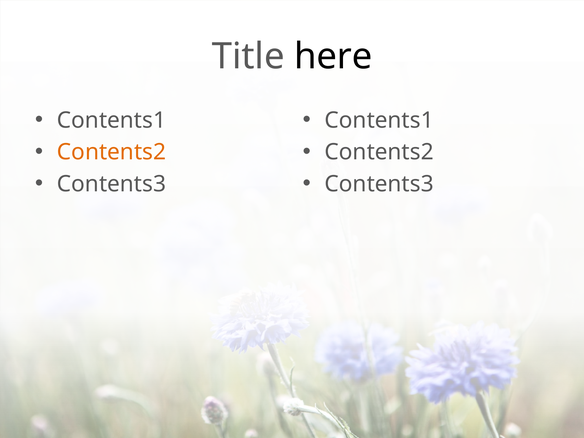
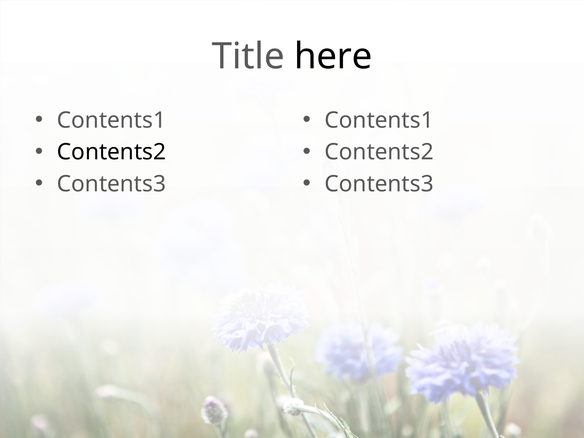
Contents2 at (111, 152) colour: orange -> black
